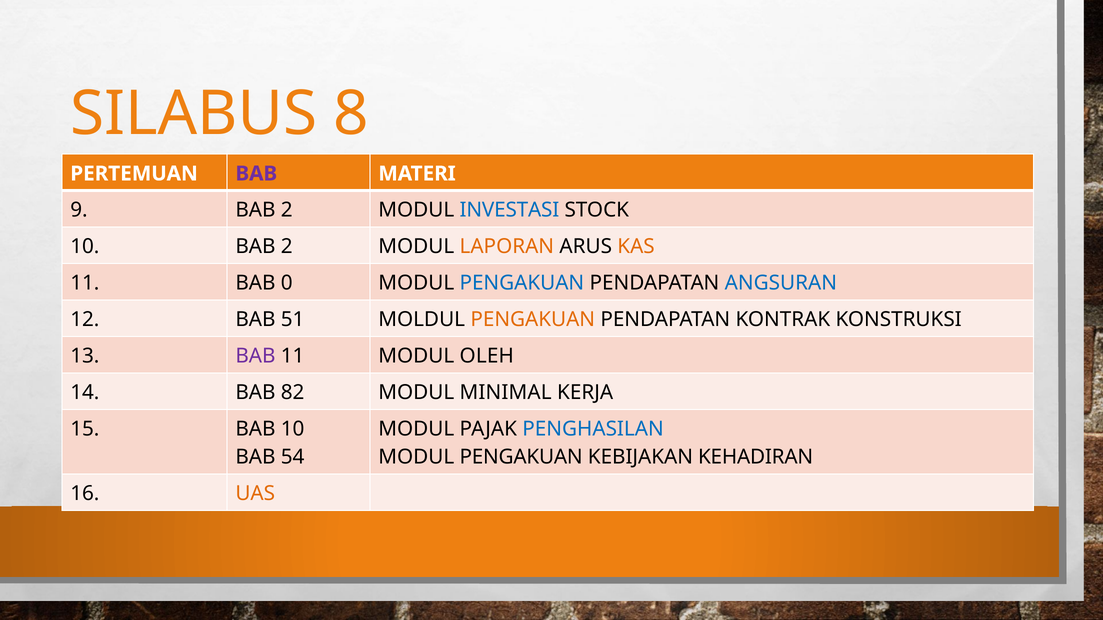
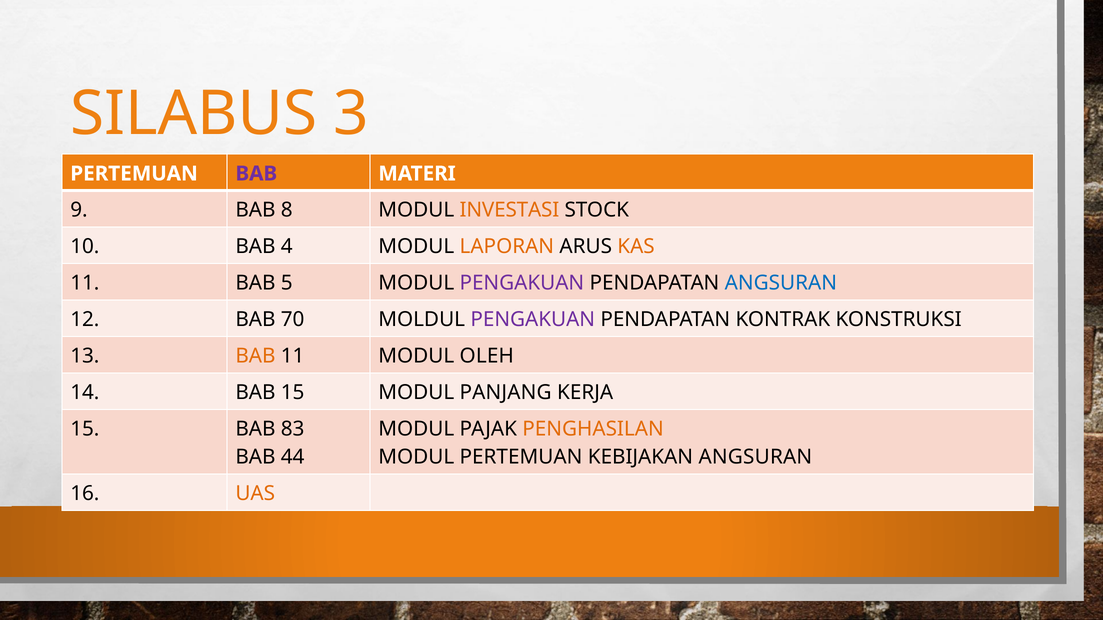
8: 8 -> 3
9 BAB 2: 2 -> 8
INVESTASI colour: blue -> orange
10 BAB 2: 2 -> 4
0: 0 -> 5
PENGAKUAN at (522, 283) colour: blue -> purple
51: 51 -> 70
PENGAKUAN at (533, 319) colour: orange -> purple
BAB at (255, 356) colour: purple -> orange
BAB 82: 82 -> 15
MINIMAL: MINIMAL -> PANJANG
BAB 10: 10 -> 83
PENGHASILAN colour: blue -> orange
54: 54 -> 44
PENGAKUAN at (521, 457): PENGAKUAN -> PERTEMUAN
KEBIJAKAN KEHADIRAN: KEHADIRAN -> ANGSURAN
